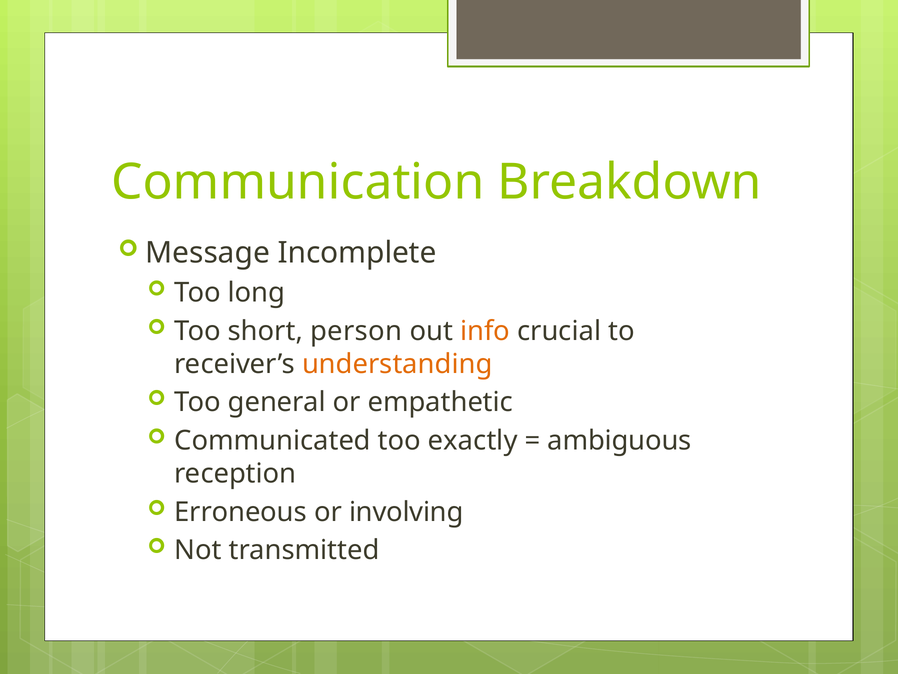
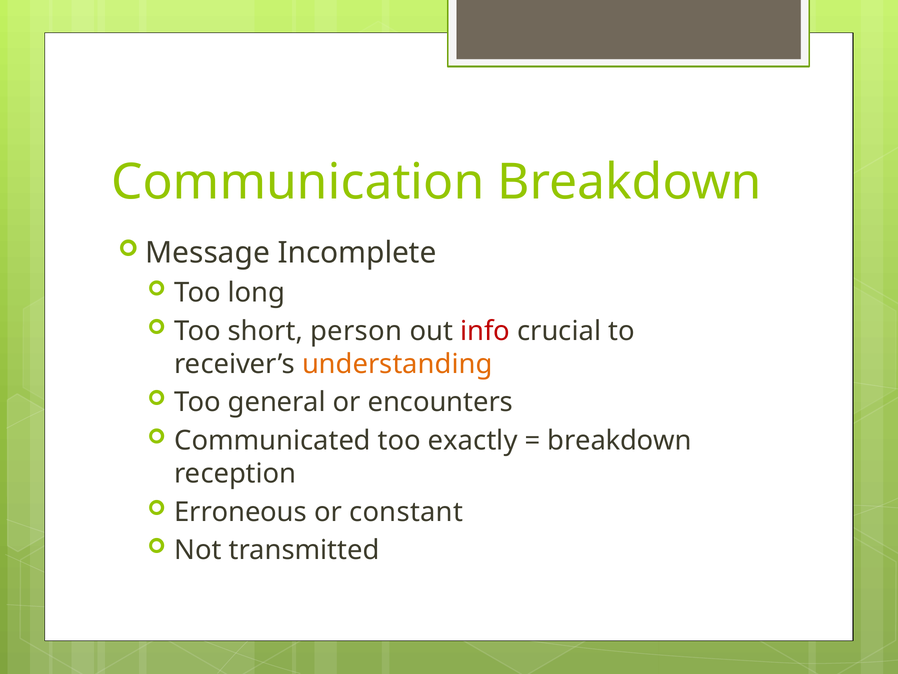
info colour: orange -> red
empathetic: empathetic -> encounters
ambiguous at (619, 440): ambiguous -> breakdown
involving: involving -> constant
